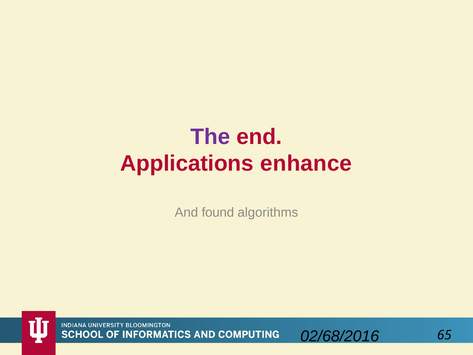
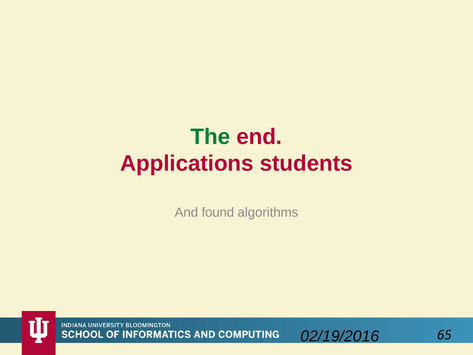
The colour: purple -> green
enhance: enhance -> students
02/68/2016: 02/68/2016 -> 02/19/2016
